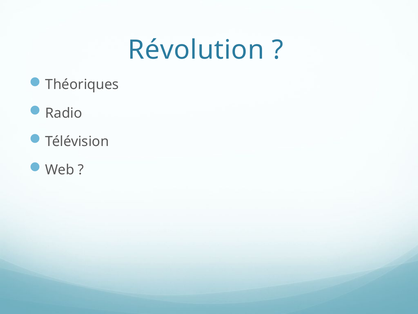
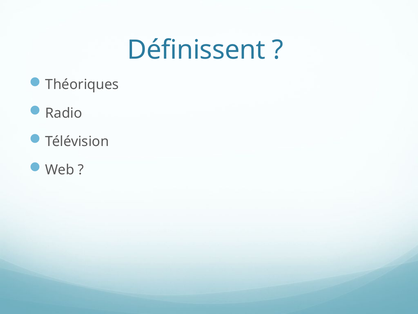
Révolution: Révolution -> Définissent
